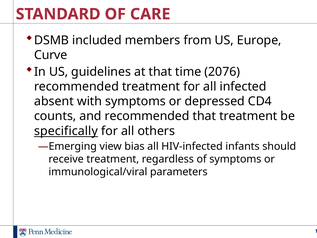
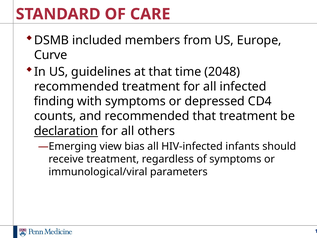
2076: 2076 -> 2048
absent: absent -> finding
specifically: specifically -> declaration
